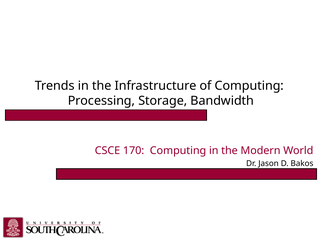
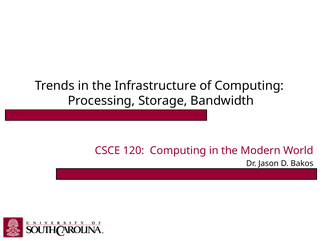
170: 170 -> 120
